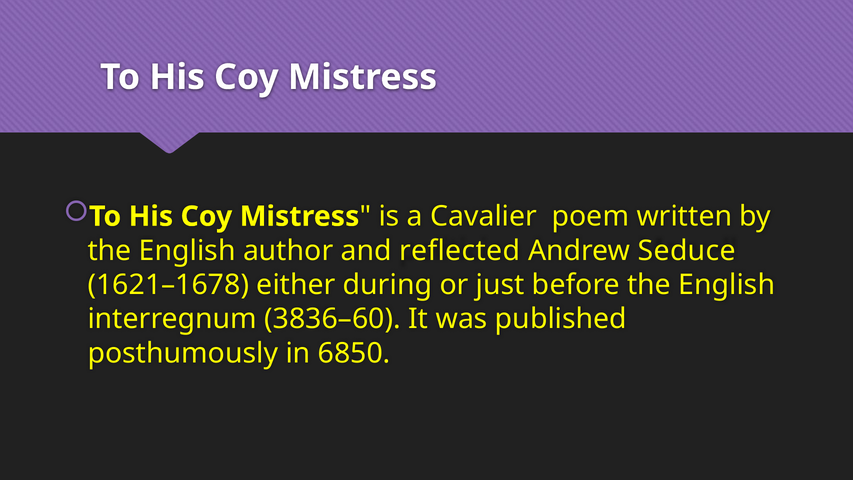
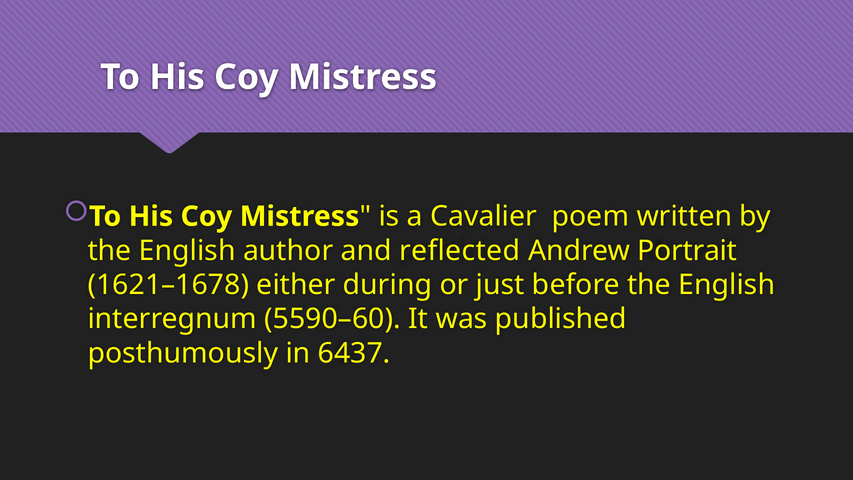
Seduce: Seduce -> Portrait
3836–60: 3836–60 -> 5590–60
6850: 6850 -> 6437
